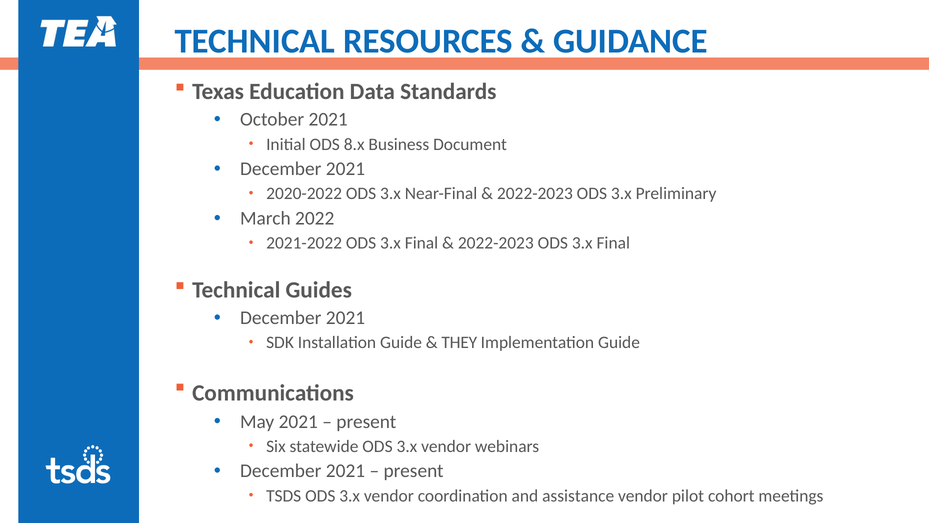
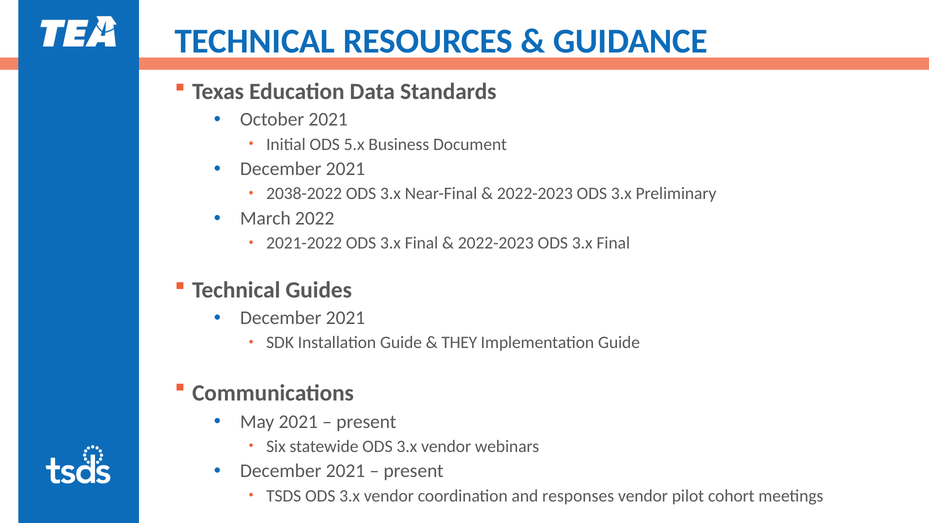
8.x: 8.x -> 5.x
2020-2022: 2020-2022 -> 2038-2022
assistance: assistance -> responses
